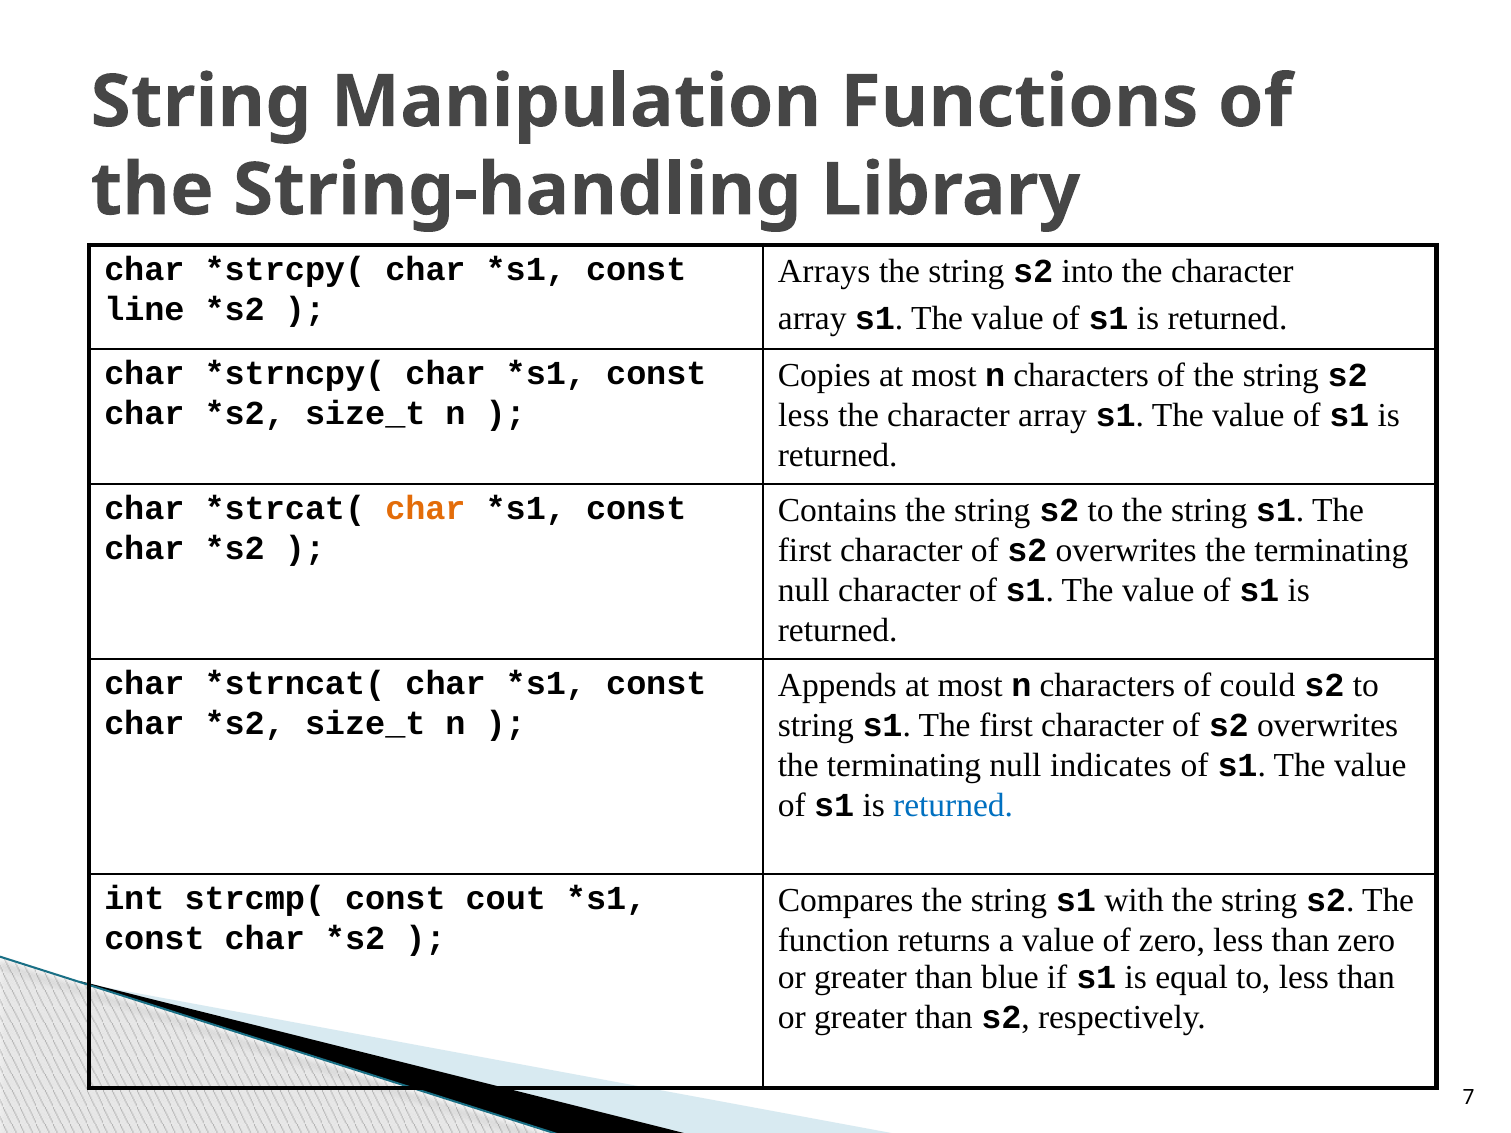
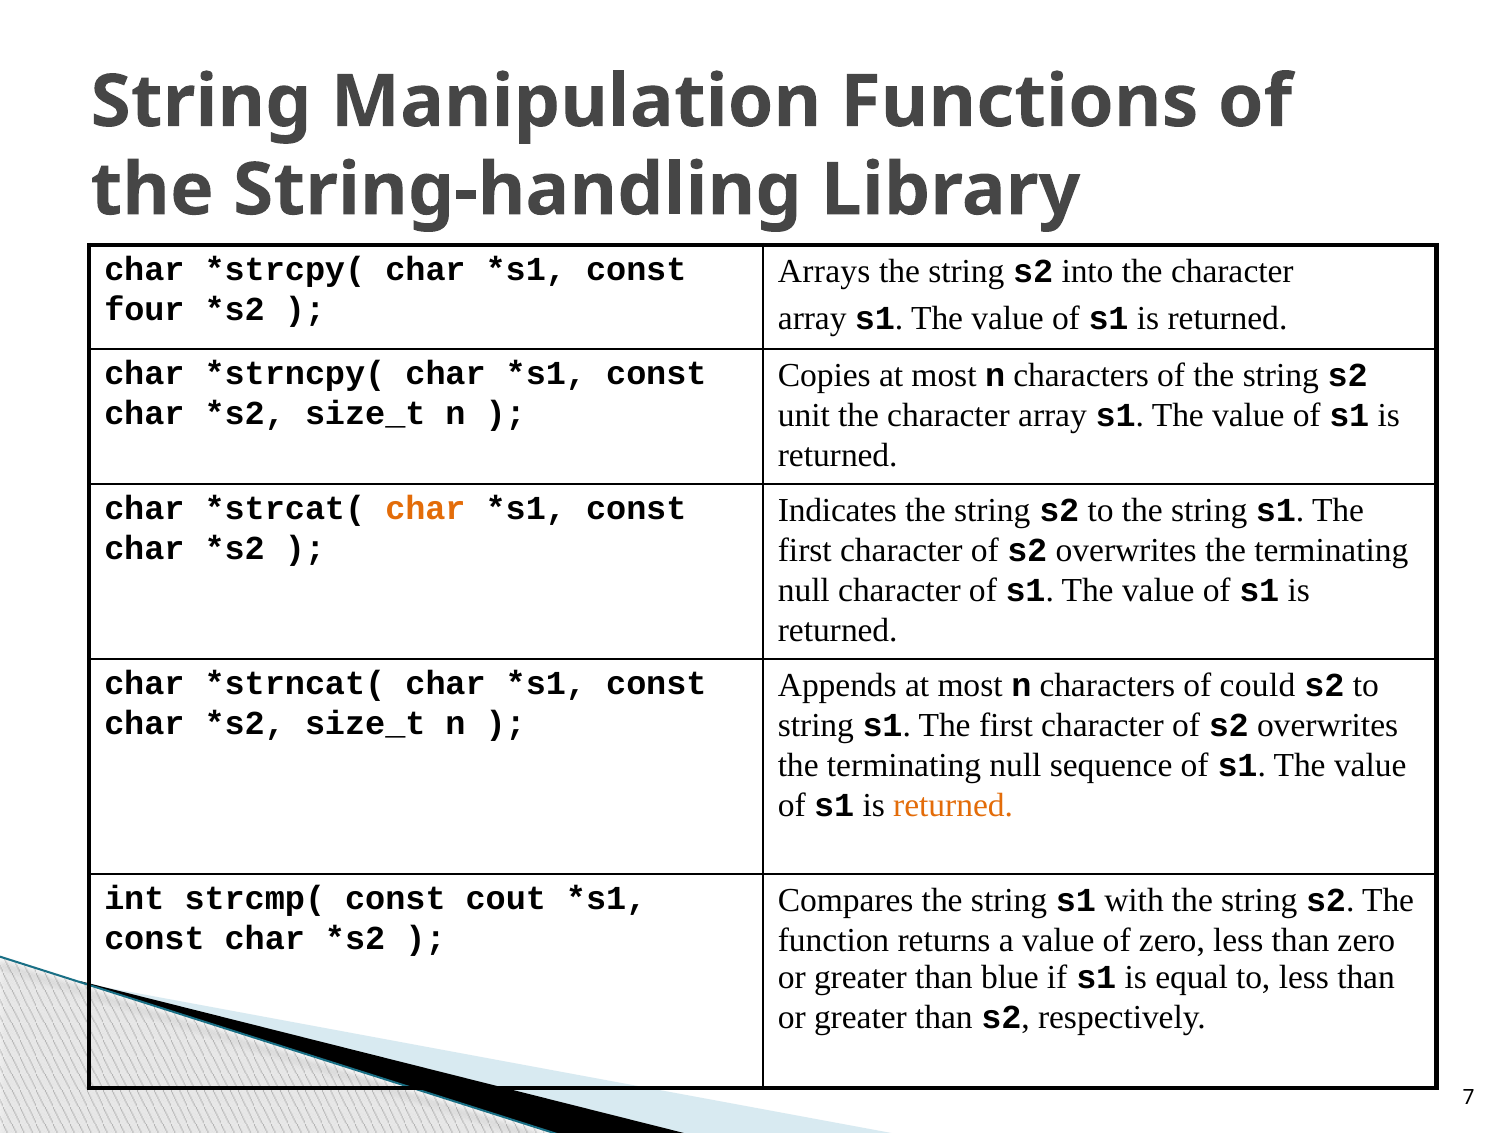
line: line -> four
less at (804, 415): less -> unit
Contains: Contains -> Indicates
indicates: indicates -> sequence
returned at (953, 806) colour: blue -> orange
